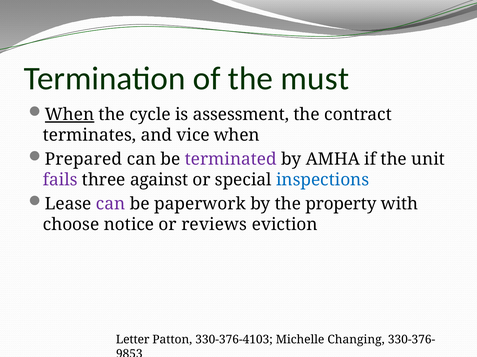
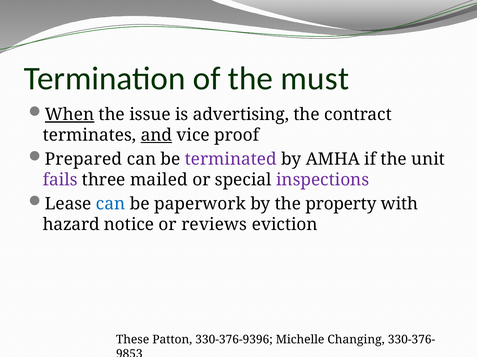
cycle: cycle -> issue
assessment: assessment -> advertising
and underline: none -> present
vice when: when -> proof
against: against -> mailed
inspections colour: blue -> purple
can at (111, 204) colour: purple -> blue
choose: choose -> hazard
Letter: Letter -> These
330-376-4103: 330-376-4103 -> 330-376-9396
